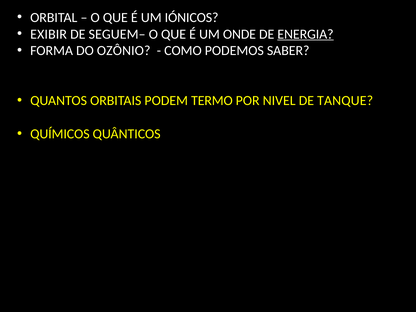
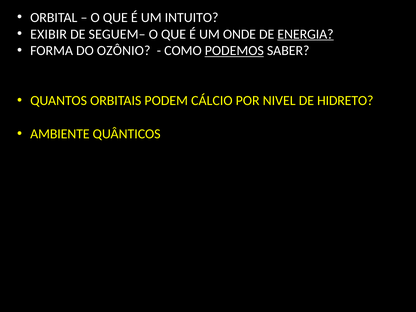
IÓNICOS: IÓNICOS -> INTUITO
PODEMOS underline: none -> present
TERMO: TERMO -> CÁLCIO
TANQUE: TANQUE -> HIDRETO
QUÍMICOS: QUÍMICOS -> AMBIENTE
